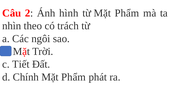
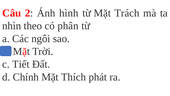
từ Mặt Phẩm: Phẩm -> Trách
trách: trách -> phân
Chính Mặt Phẩm: Phẩm -> Thích
